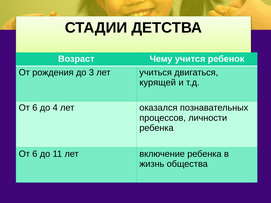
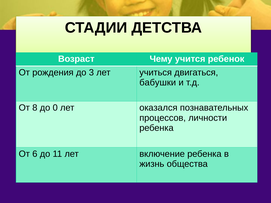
курящей: курящей -> бабушки
6 at (35, 108): 6 -> 8
4: 4 -> 0
